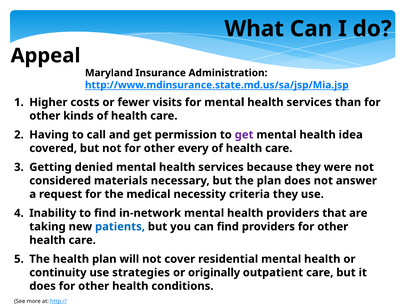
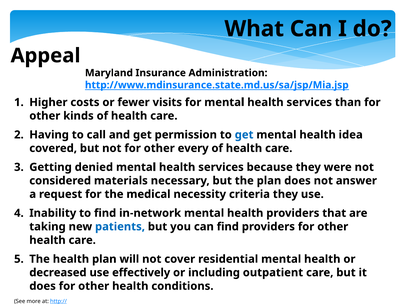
get at (244, 135) colour: purple -> blue
continuity: continuity -> decreased
strategies: strategies -> effectively
originally: originally -> including
